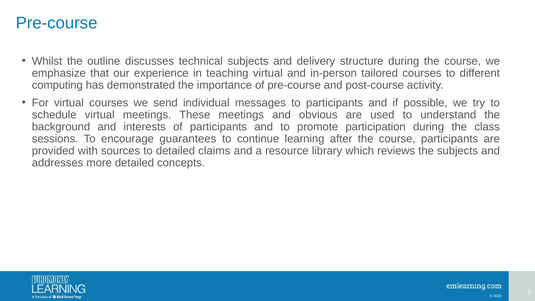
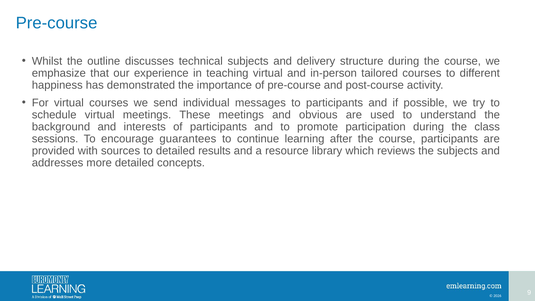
computing: computing -> happiness
claims: claims -> results
